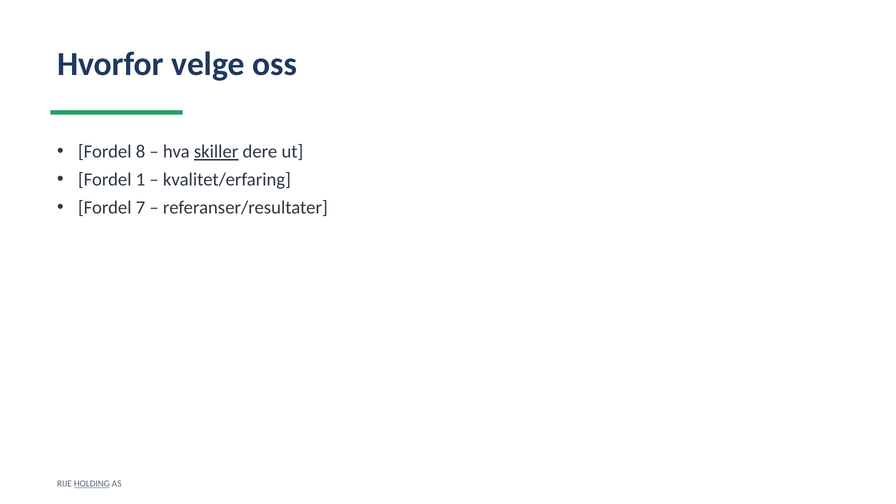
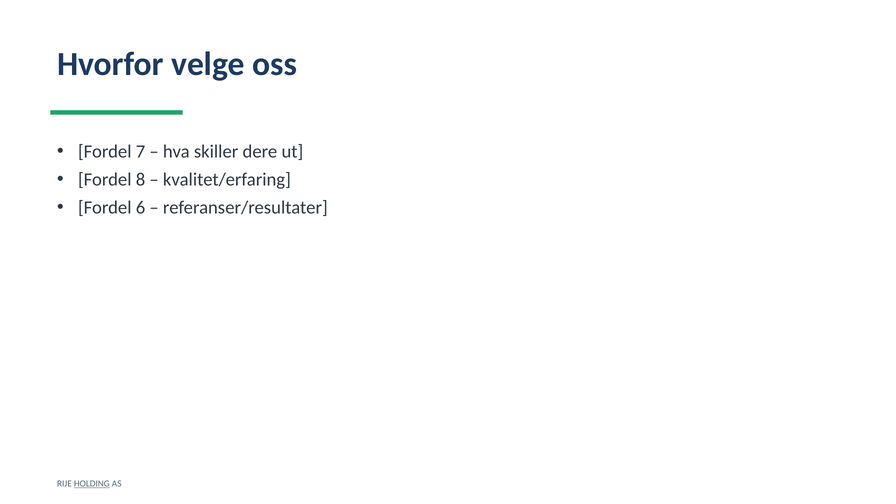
8: 8 -> 7
skiller underline: present -> none
1: 1 -> 8
7: 7 -> 6
